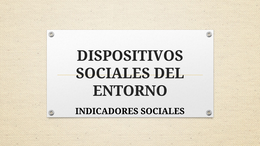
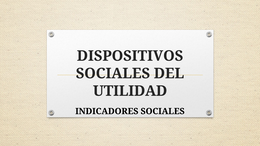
ENTORNO: ENTORNO -> UTILIDAD
